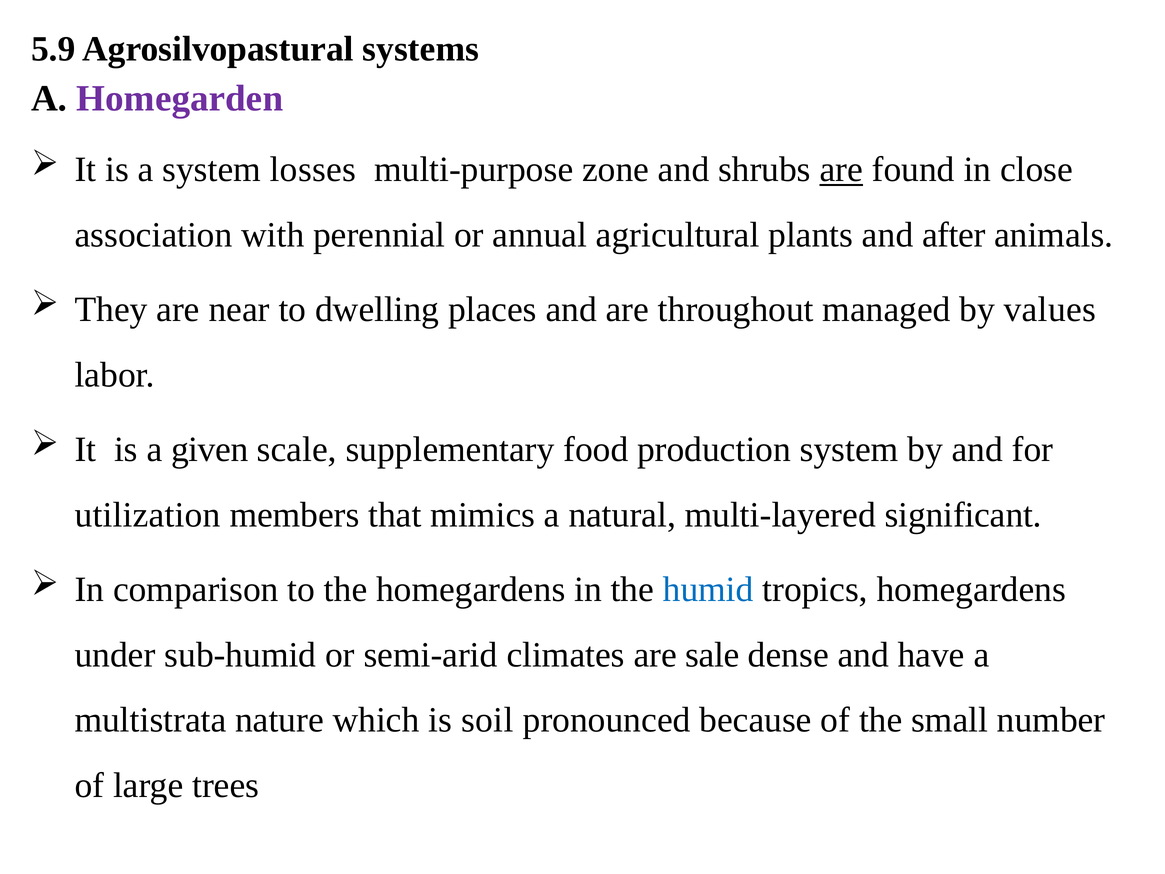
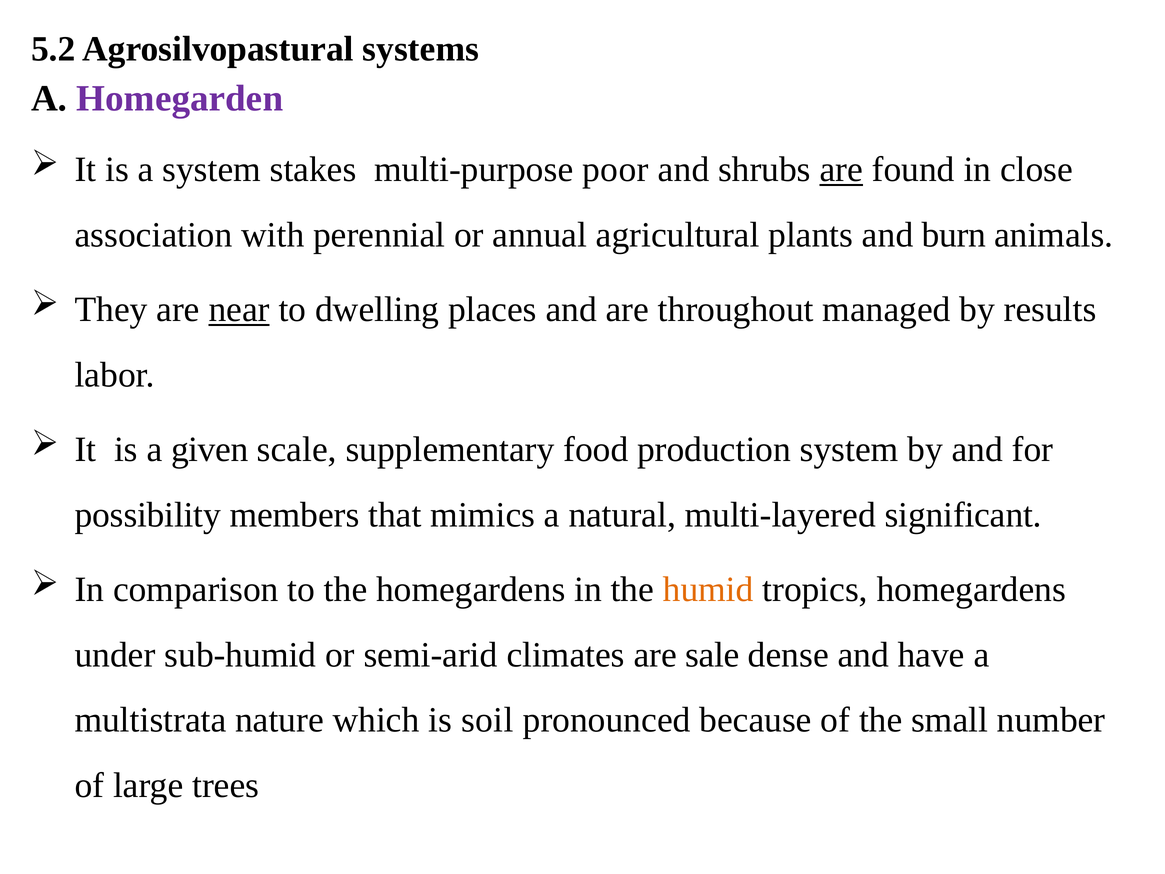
5.9: 5.9 -> 5.2
losses: losses -> stakes
zone: zone -> poor
after: after -> burn
near underline: none -> present
values: values -> results
utilization: utilization -> possibility
humid colour: blue -> orange
